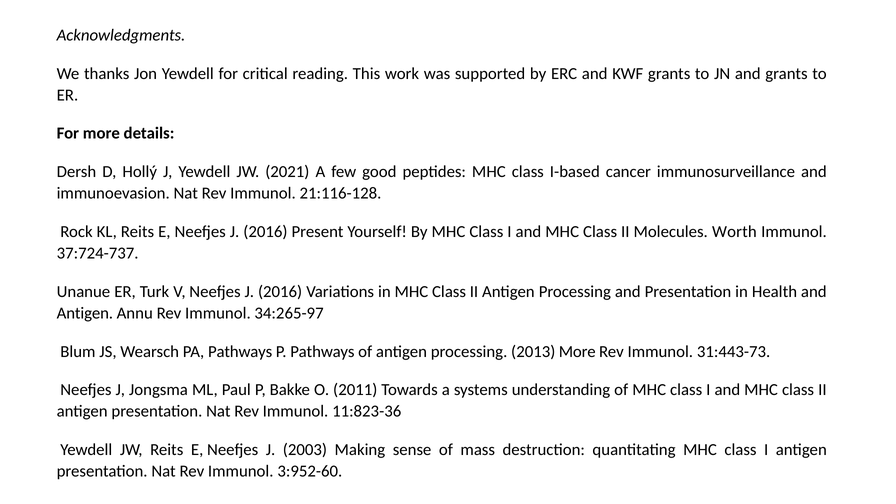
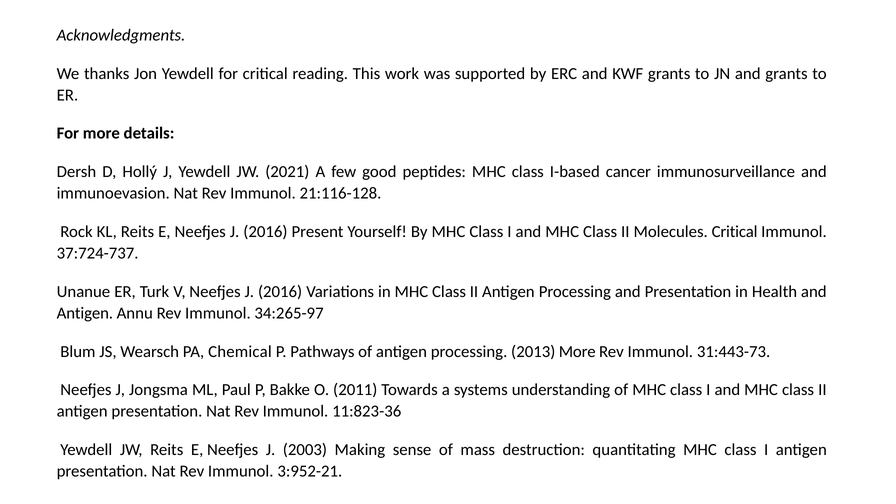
Molecules Worth: Worth -> Critical
PA Pathways: Pathways -> Chemical
3:952-60: 3:952-60 -> 3:952-21
